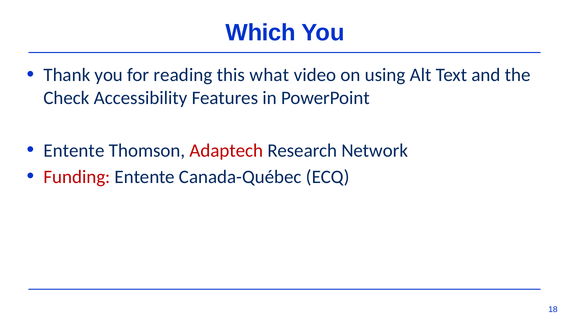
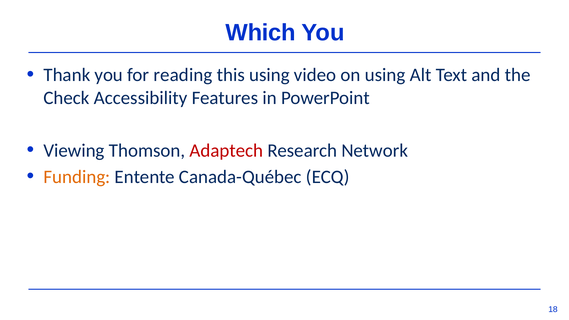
this what: what -> using
Entente at (74, 150): Entente -> Viewing
Funding colour: red -> orange
